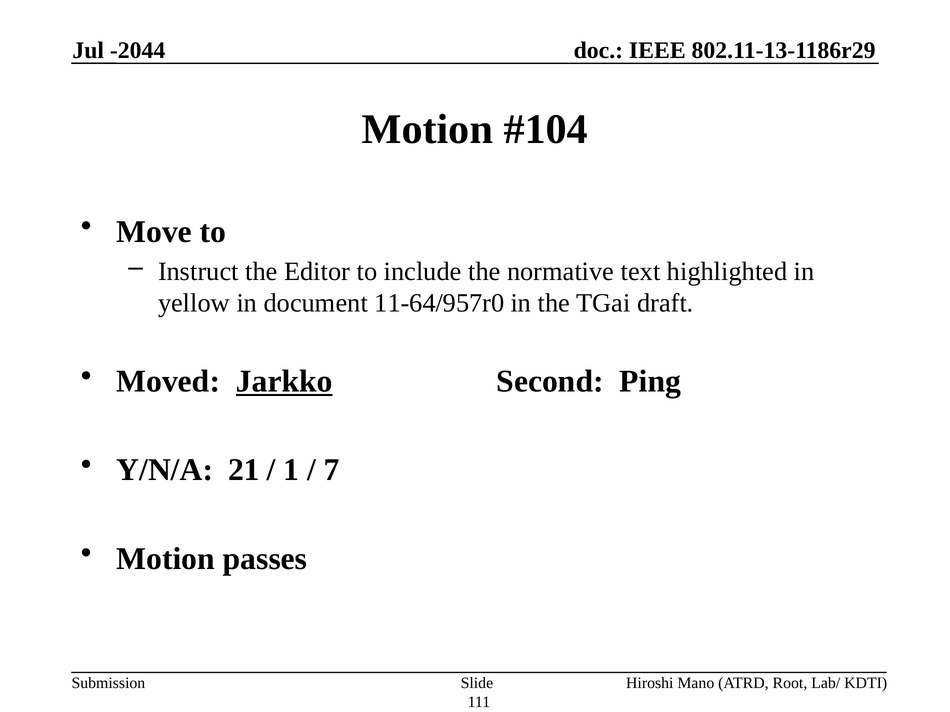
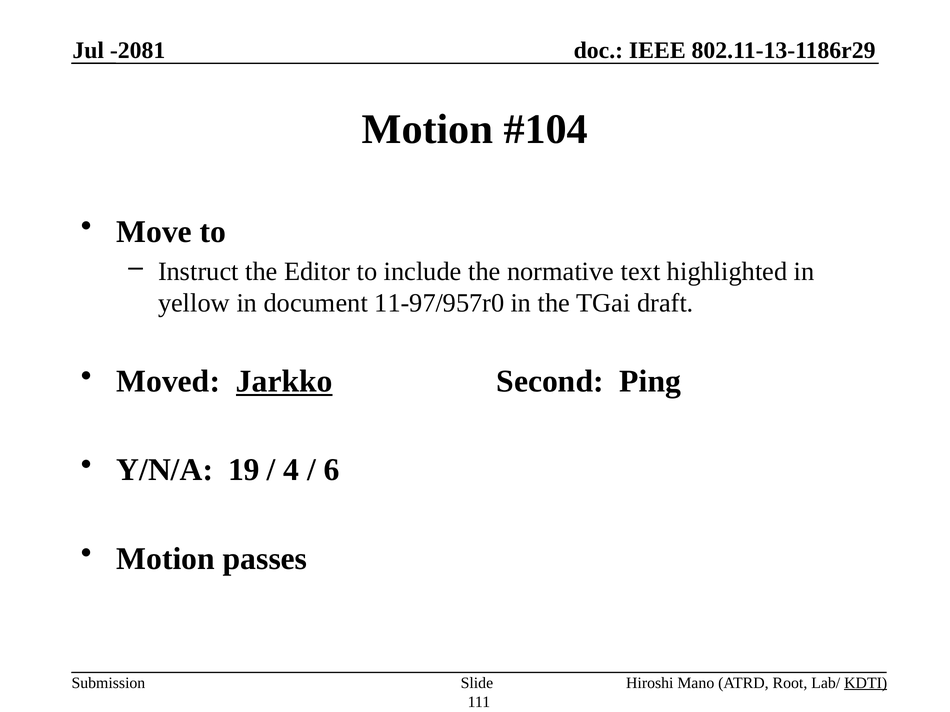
-2044: -2044 -> -2081
11-64/957r0: 11-64/957r0 -> 11-97/957r0
21: 21 -> 19
1: 1 -> 4
7: 7 -> 6
KDTI underline: none -> present
